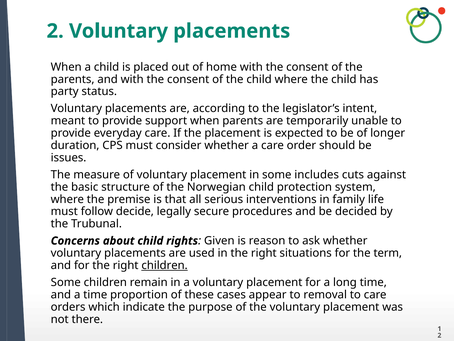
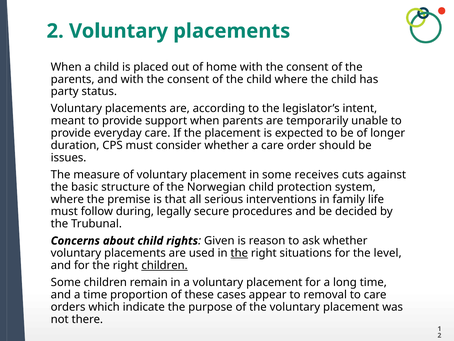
includes: includes -> receives
decide: decide -> during
the at (239, 253) underline: none -> present
term: term -> level
